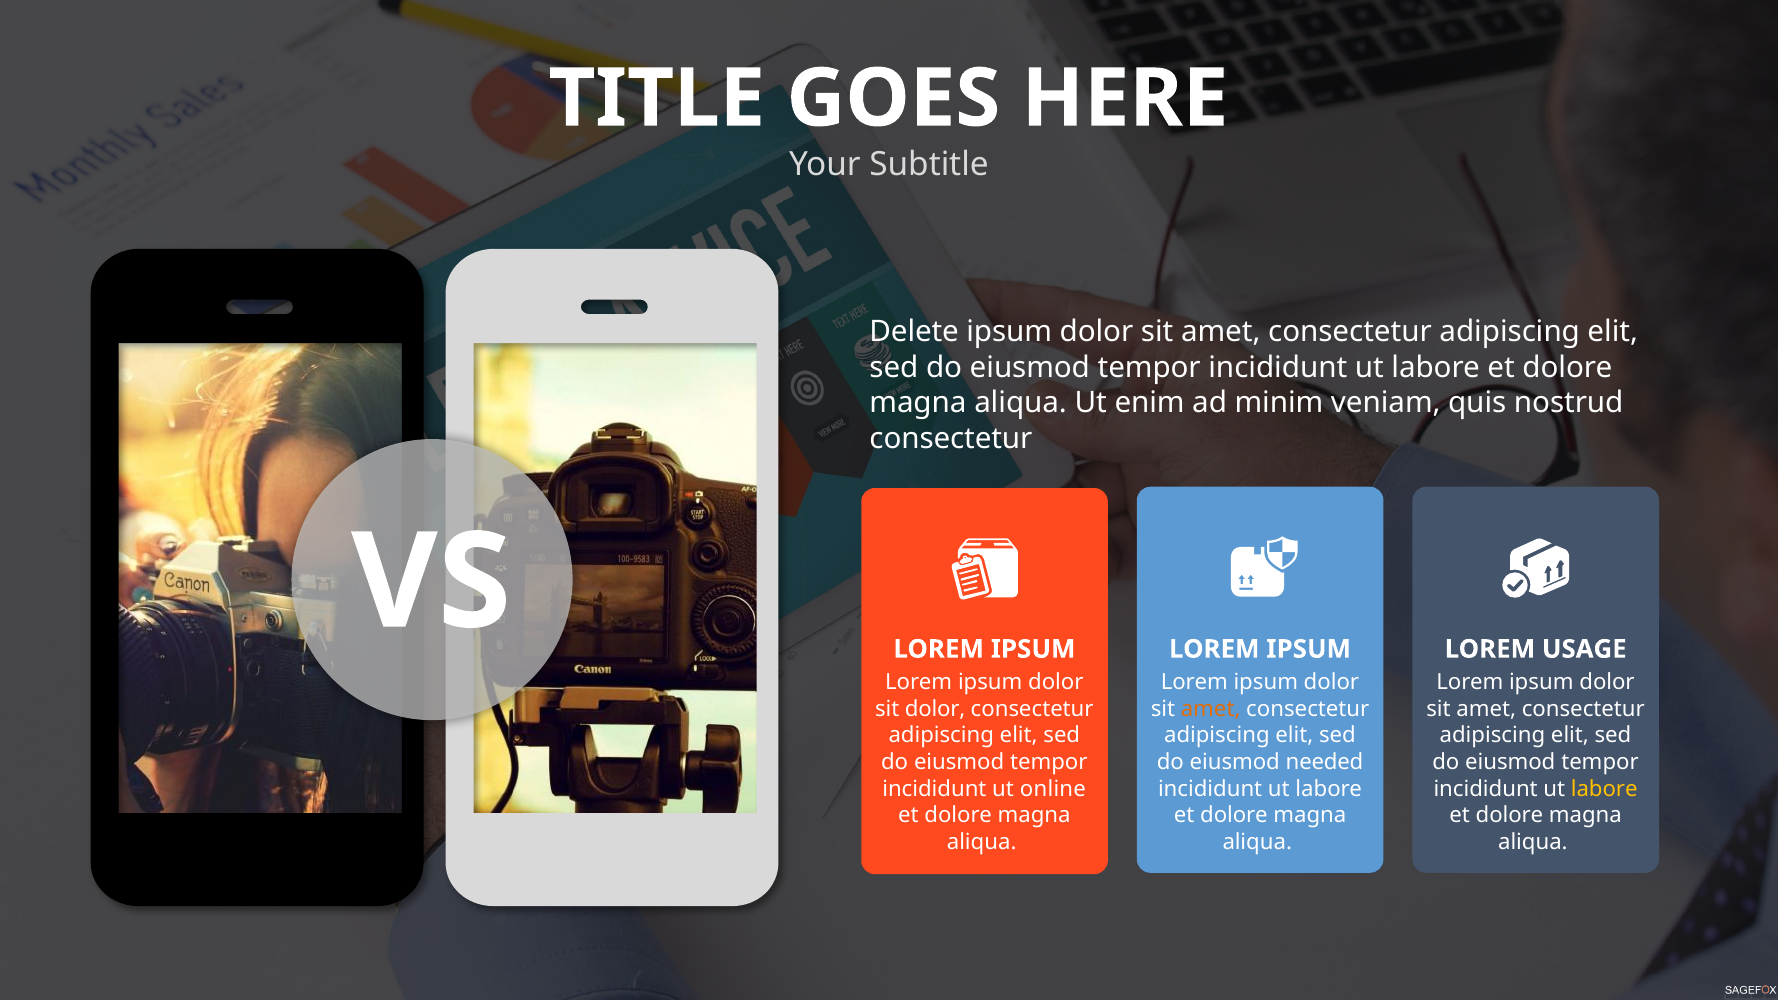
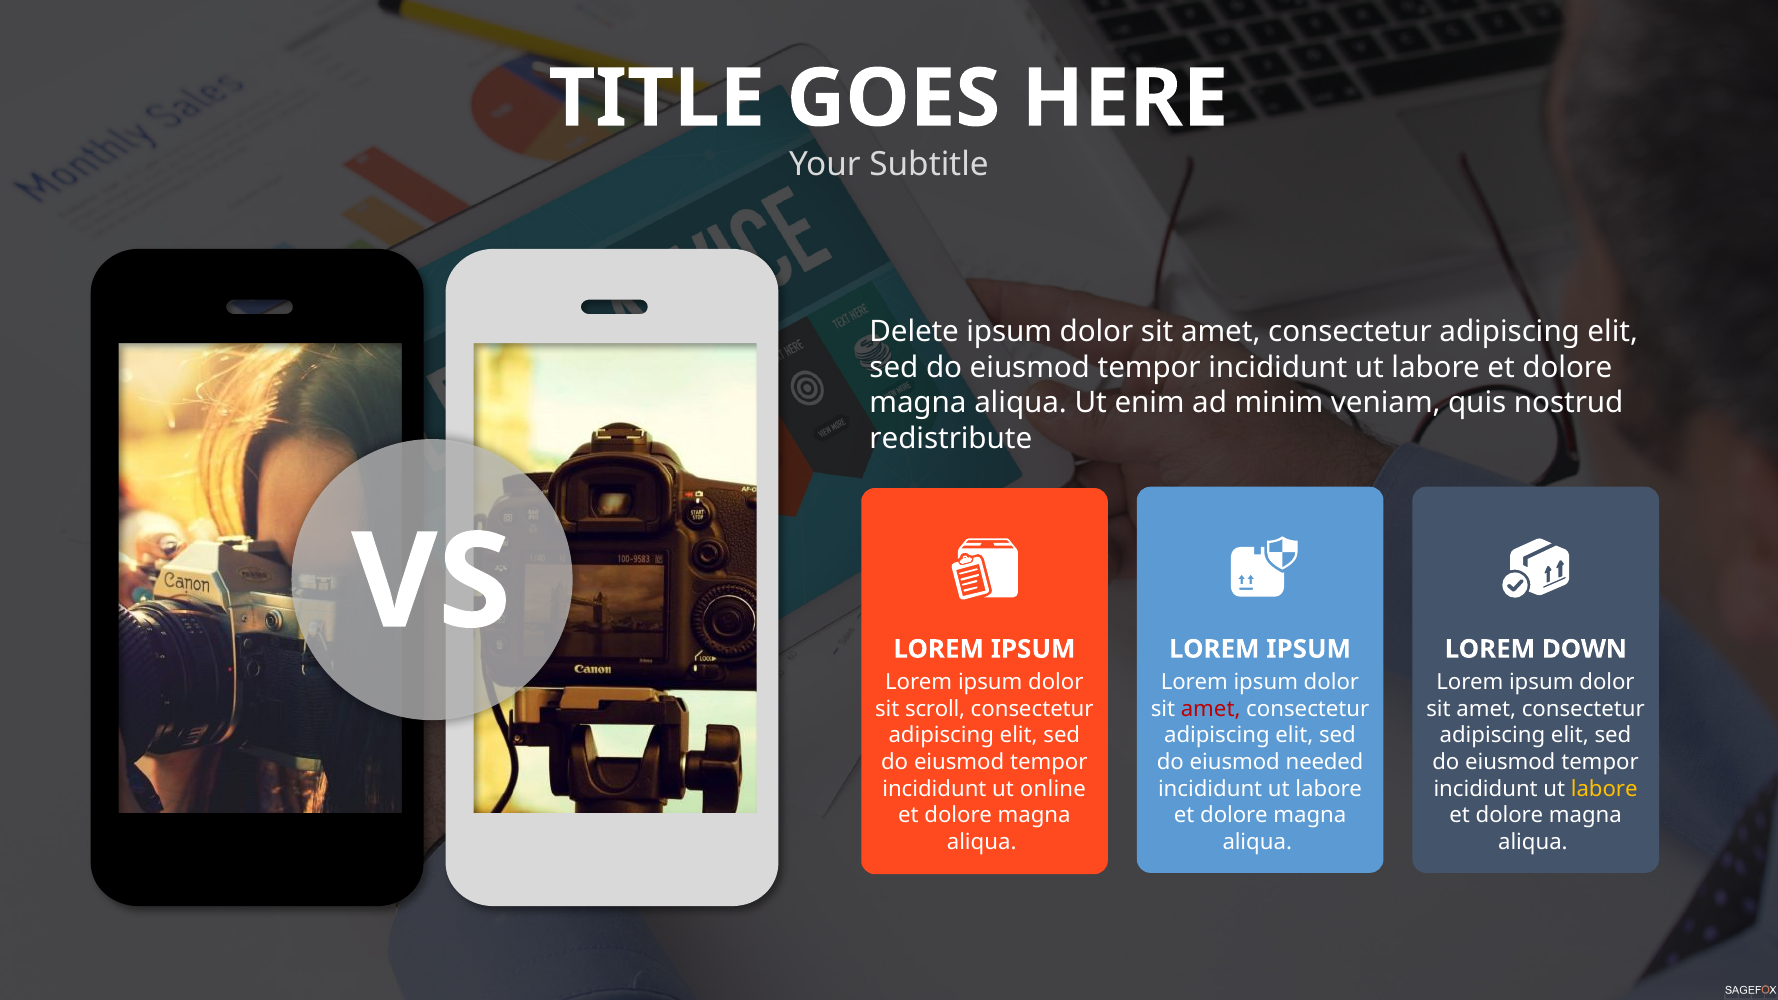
consectetur at (951, 439): consectetur -> redistribute
USAGE: USAGE -> DOWN
sit dolor: dolor -> scroll
amet at (1211, 709) colour: orange -> red
